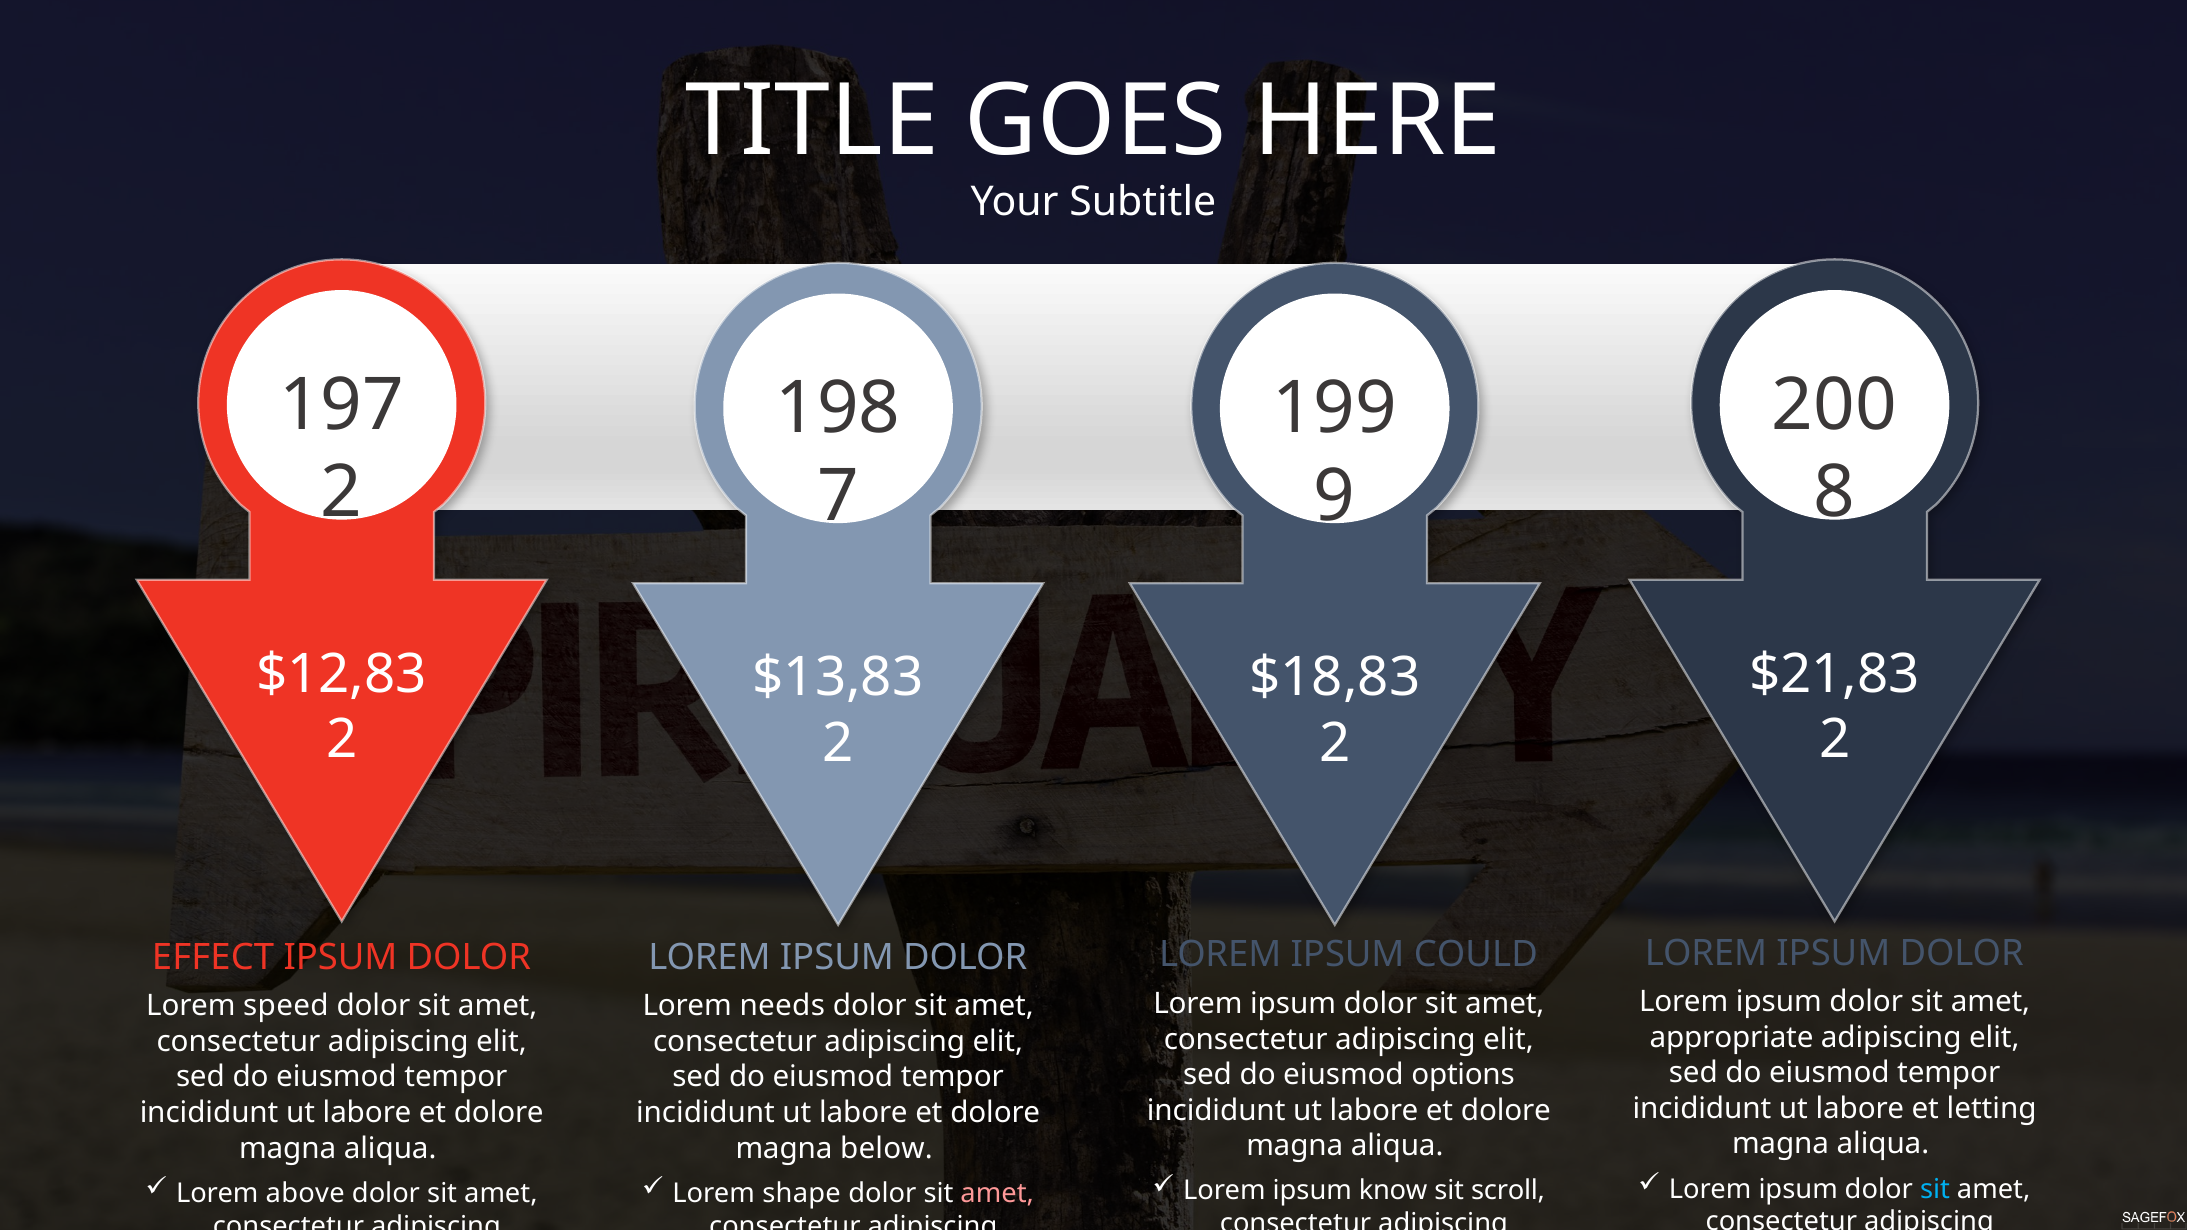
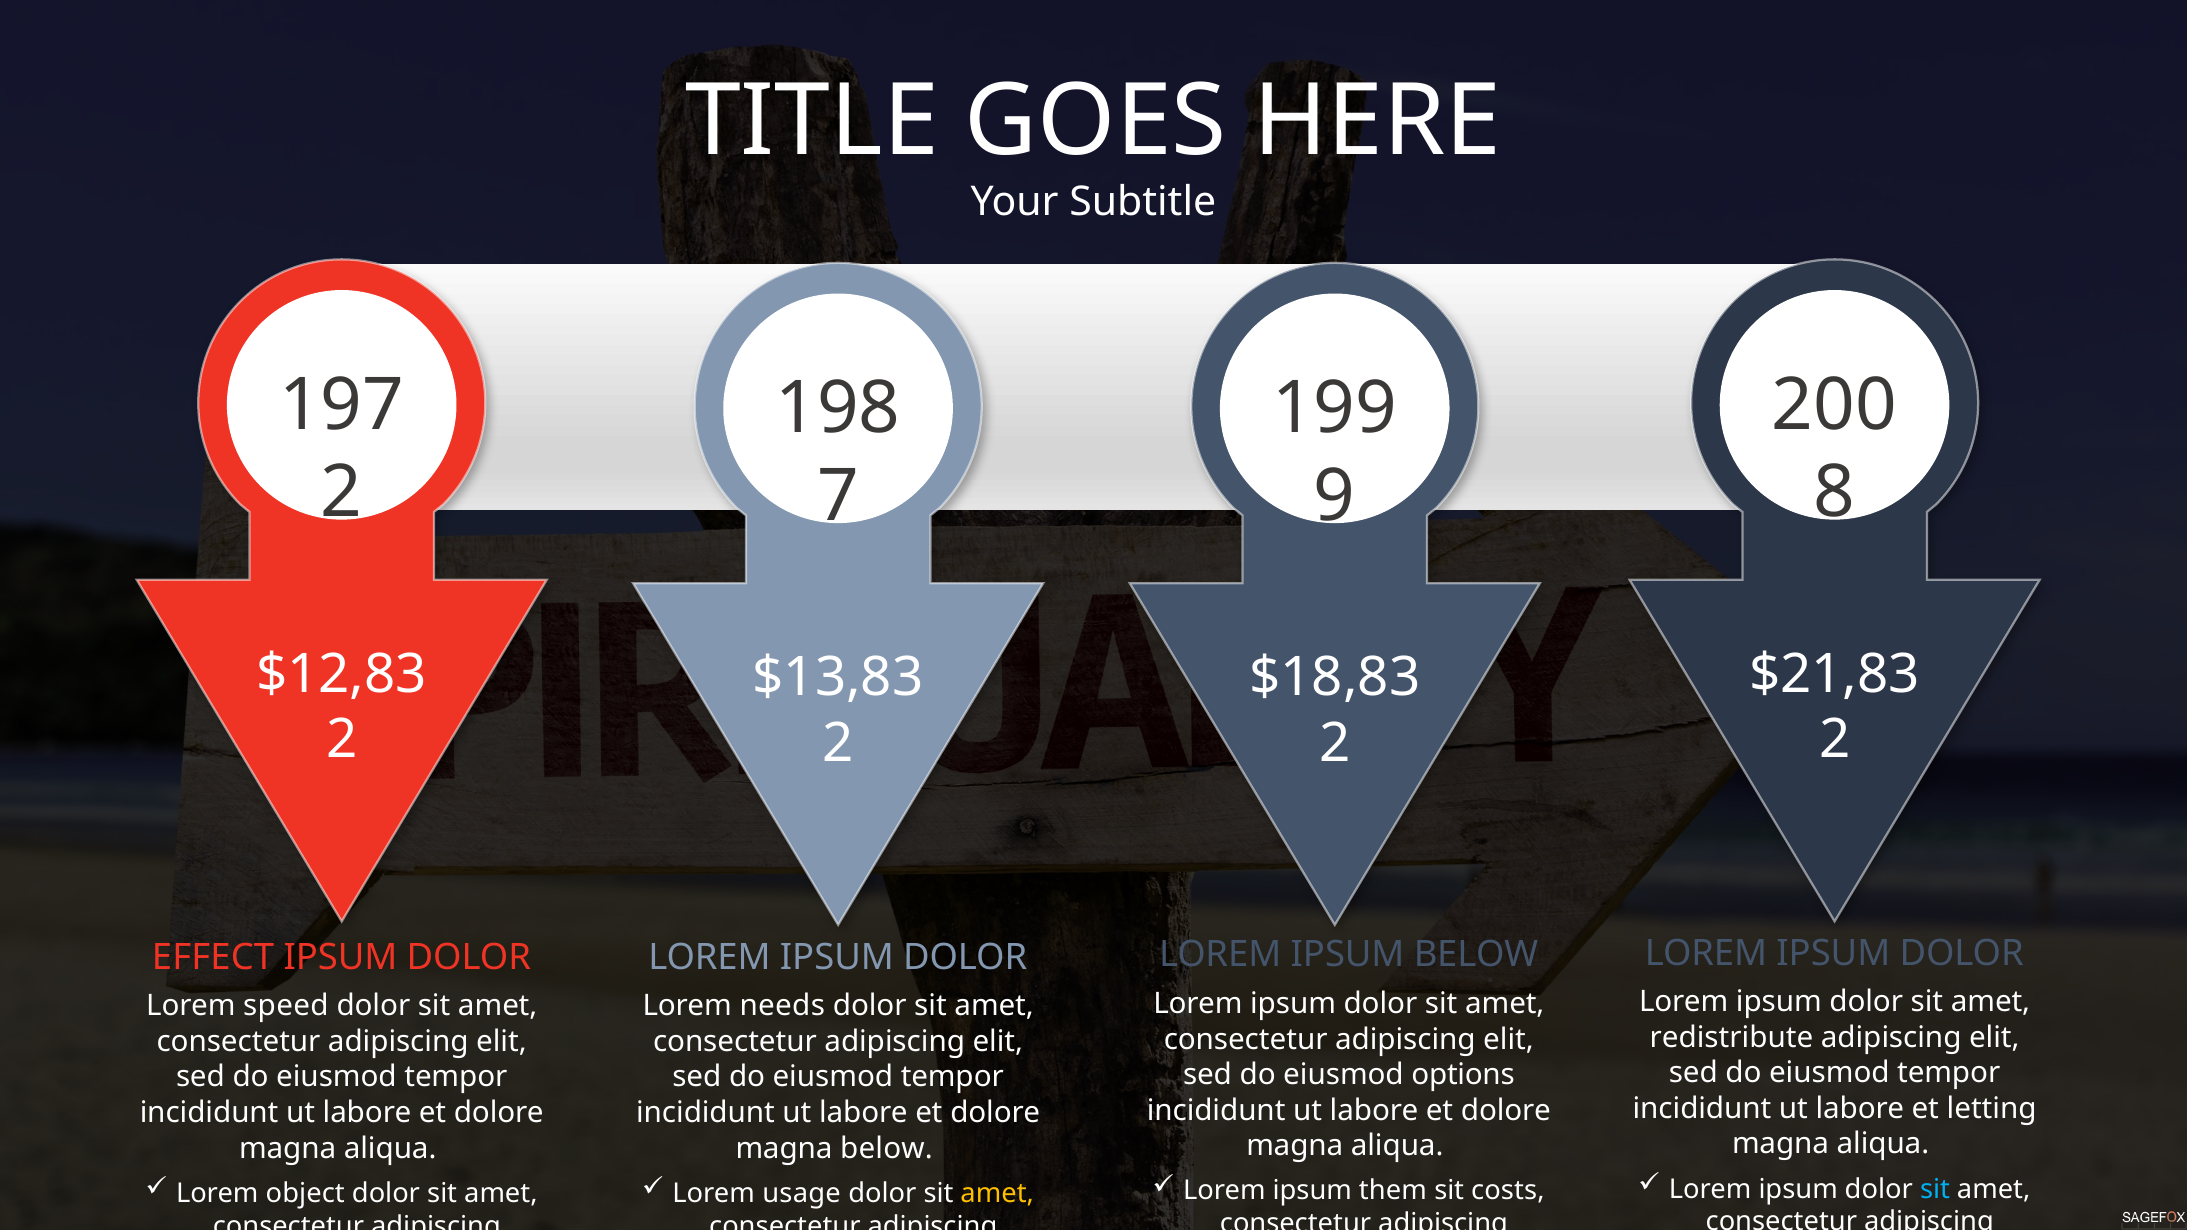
IPSUM COULD: COULD -> BELOW
appropriate: appropriate -> redistribute
know: know -> them
scroll: scroll -> costs
shape: shape -> usage
amet at (997, 1193) colour: pink -> yellow
above: above -> object
